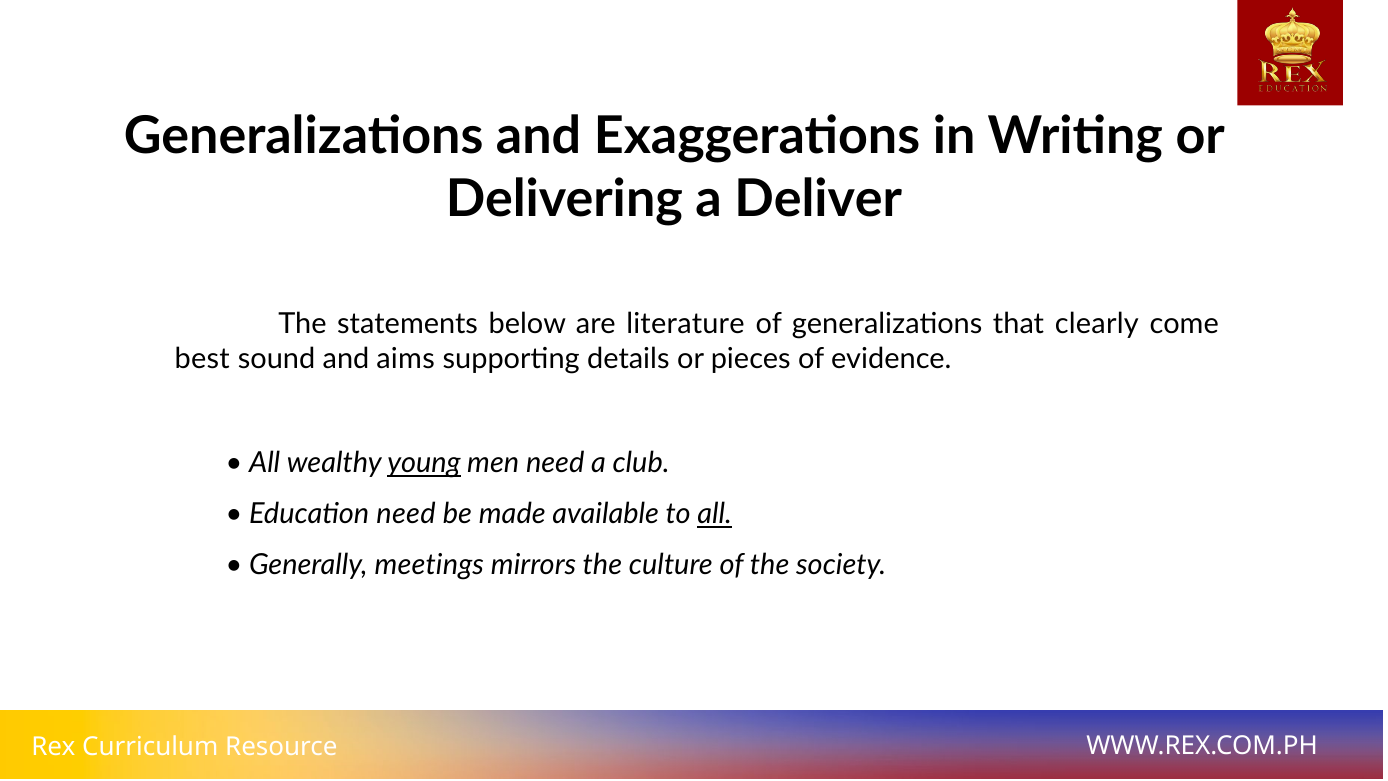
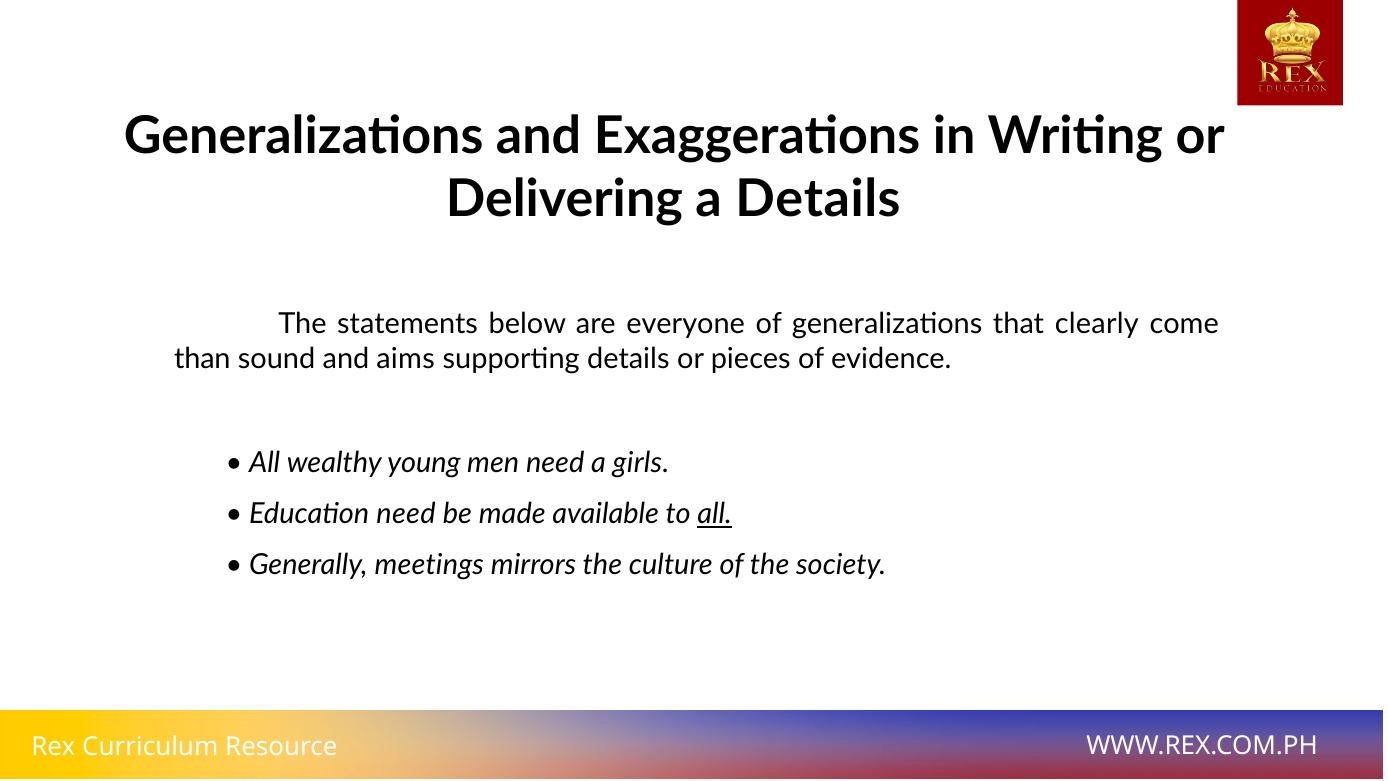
a Deliver: Deliver -> Details
literature: literature -> everyone
best: best -> than
young underline: present -> none
club: club -> girls
